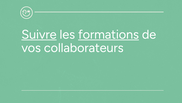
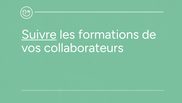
formations underline: present -> none
